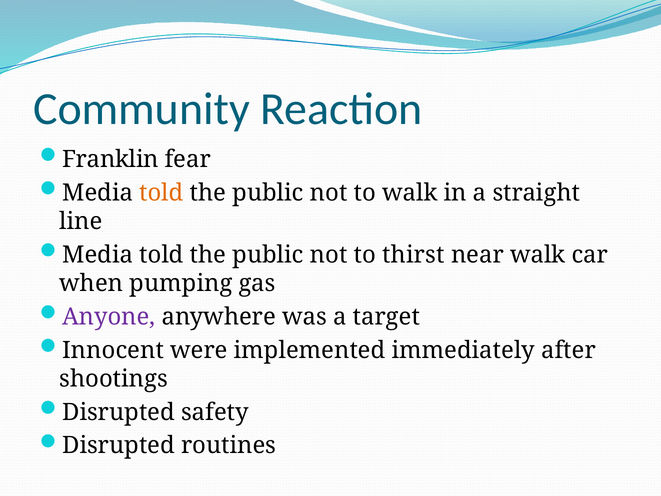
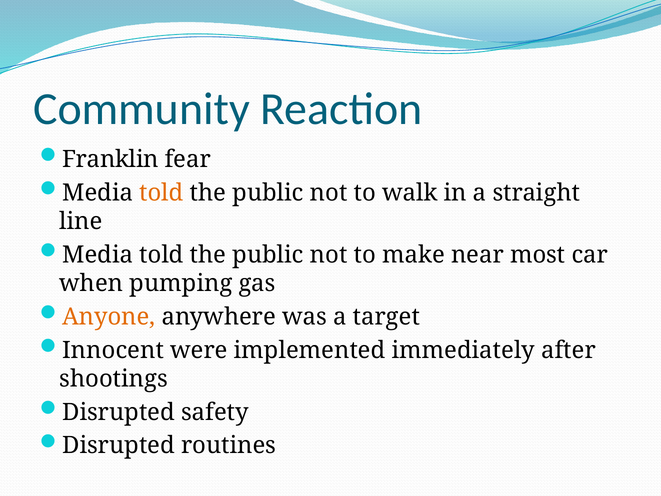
thirst: thirst -> make
near walk: walk -> most
Anyone colour: purple -> orange
